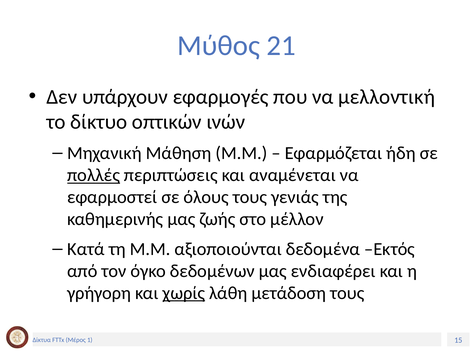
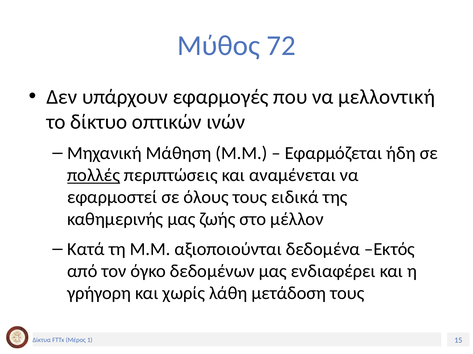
21: 21 -> 72
γενιάς: γενιάς -> ειδικά
χωρίς underline: present -> none
